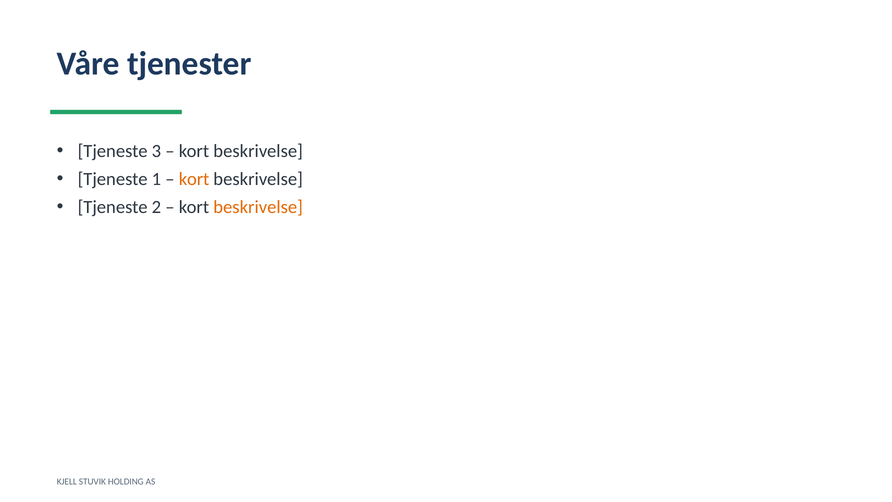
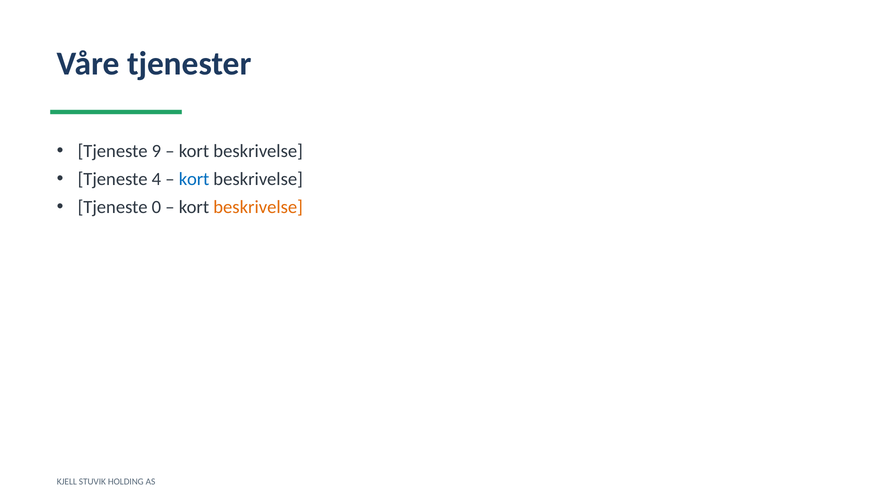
3: 3 -> 9
1: 1 -> 4
kort at (194, 179) colour: orange -> blue
2: 2 -> 0
